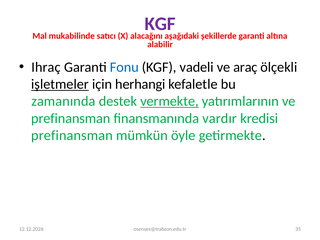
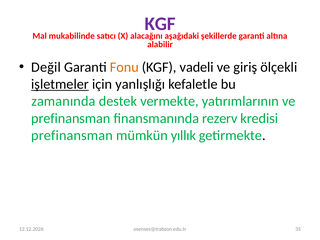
Ihraç: Ihraç -> Değil
Fonu colour: blue -> orange
araç: araç -> giriş
herhangi: herhangi -> yanlışlığı
vermekte underline: present -> none
vardır: vardır -> rezerv
öyle: öyle -> yıllık
